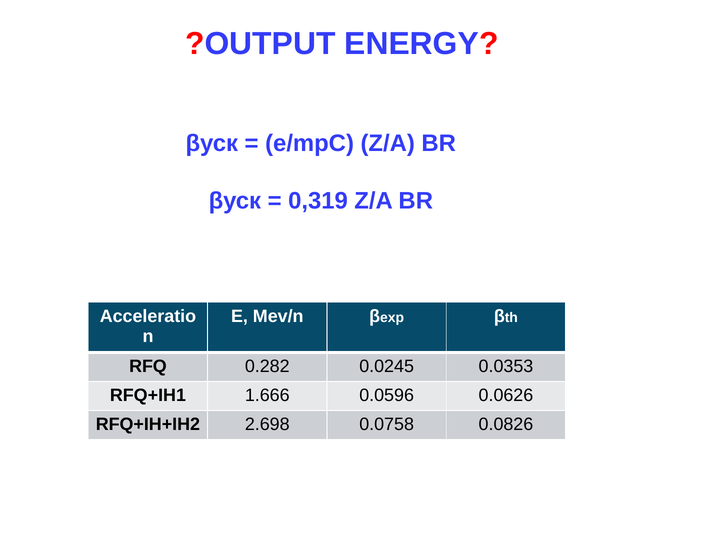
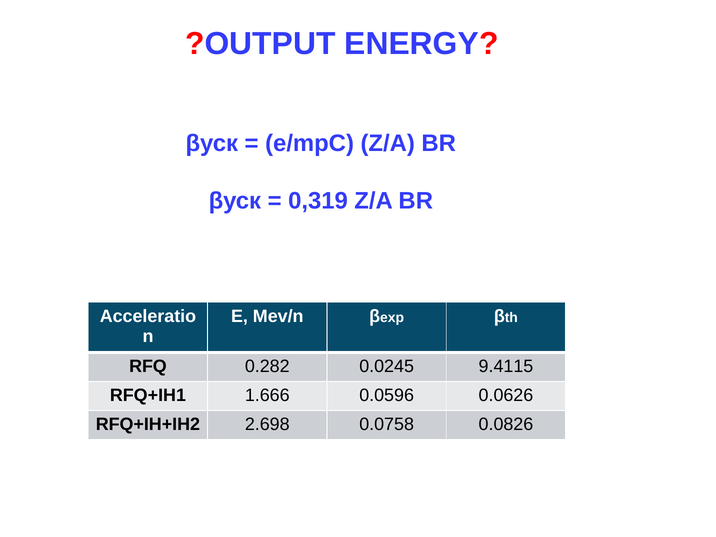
0.0353: 0.0353 -> 9.4115
